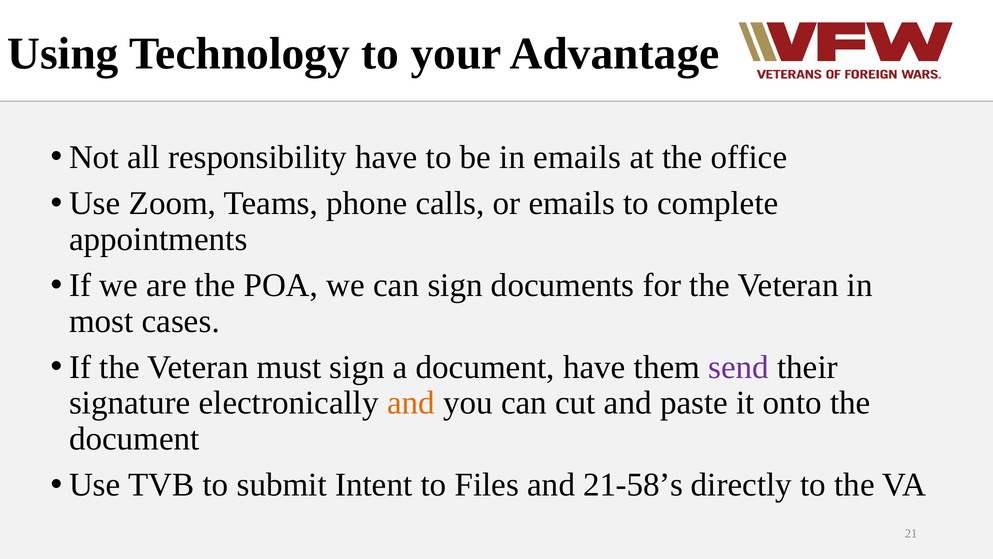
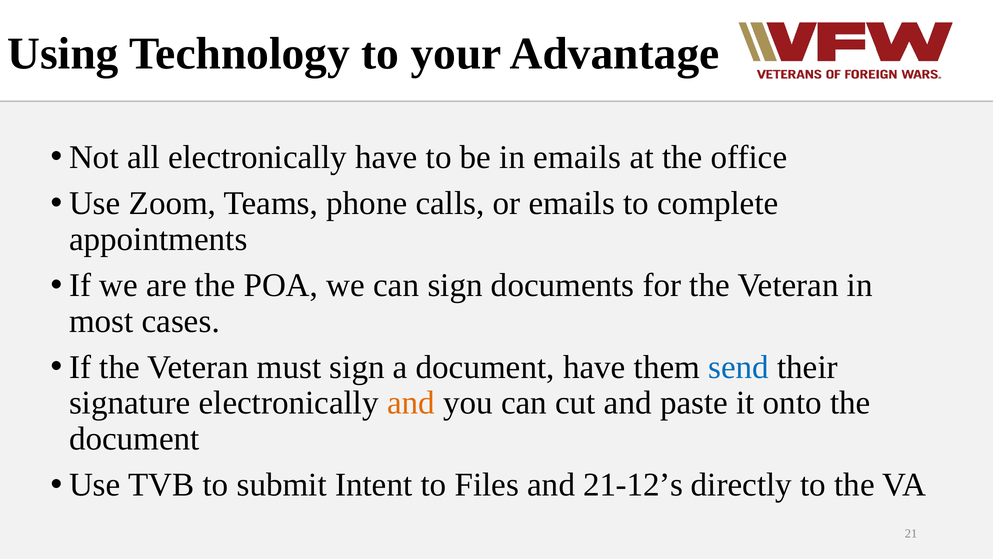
all responsibility: responsibility -> electronically
send colour: purple -> blue
21-58’s: 21-58’s -> 21-12’s
